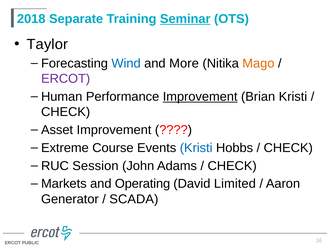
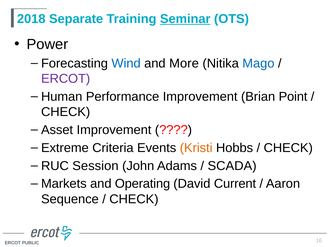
Taylor: Taylor -> Power
Mago colour: orange -> blue
Improvement at (200, 97) underline: present -> none
Brian Kristi: Kristi -> Point
Course: Course -> Criteria
Kristi at (196, 148) colour: blue -> orange
CHECK at (232, 166): CHECK -> SCADA
Limited: Limited -> Current
Generator: Generator -> Sequence
SCADA at (134, 200): SCADA -> CHECK
